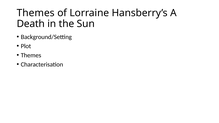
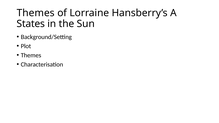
Death: Death -> States
